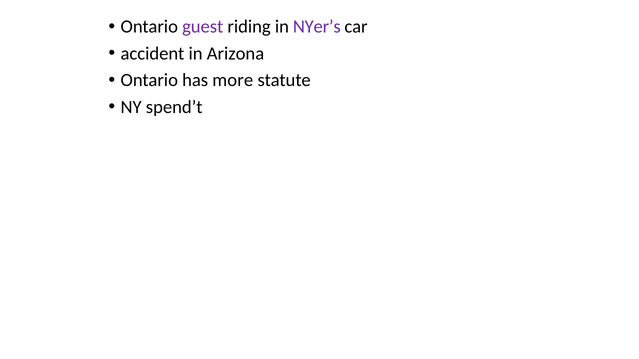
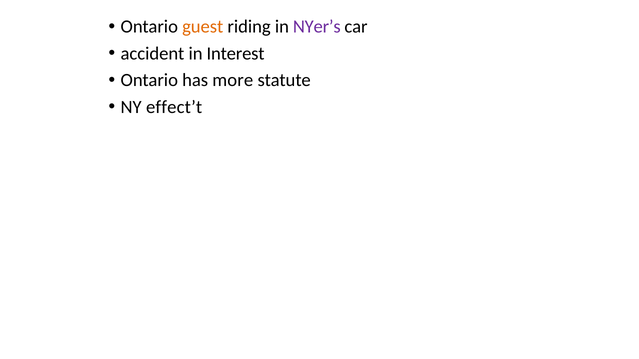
guest colour: purple -> orange
Arizona: Arizona -> Interest
spend’t: spend’t -> effect’t
